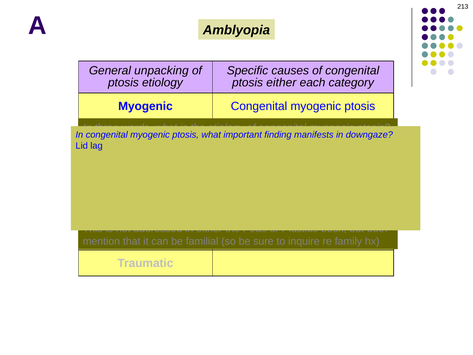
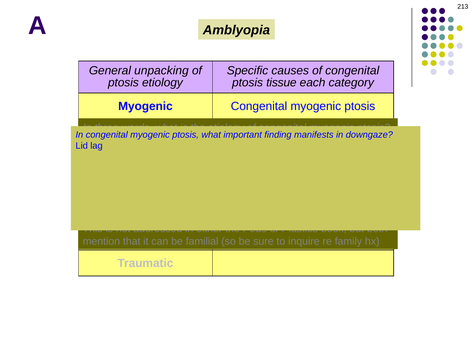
ptosis either: either -> tissue
